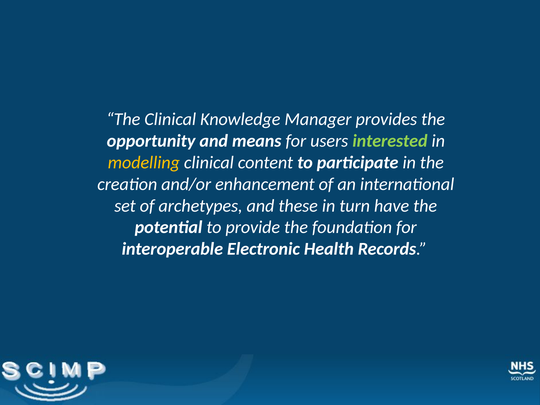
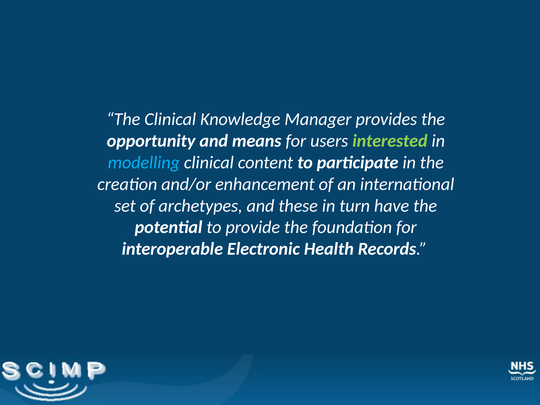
modelling colour: yellow -> light blue
